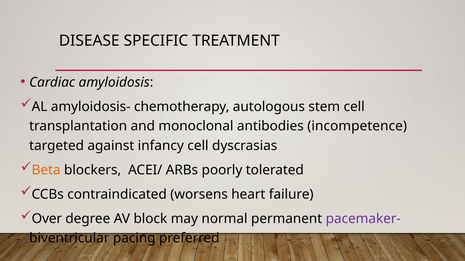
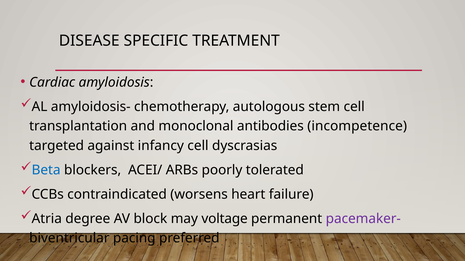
Beta colour: orange -> blue
Over: Over -> Atria
normal: normal -> voltage
